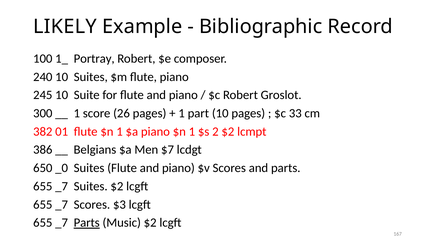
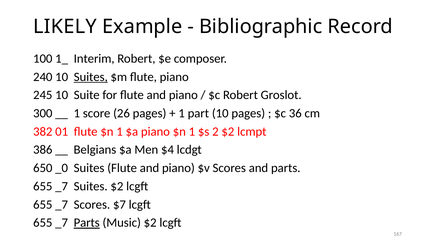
Portray: Portray -> Interim
Suites at (91, 77) underline: none -> present
33: 33 -> 36
$7: $7 -> $4
$3: $3 -> $7
